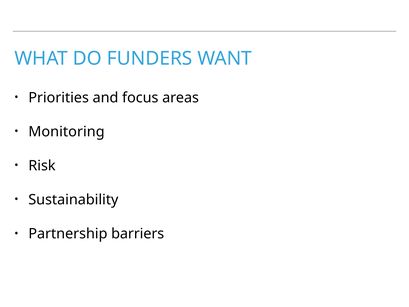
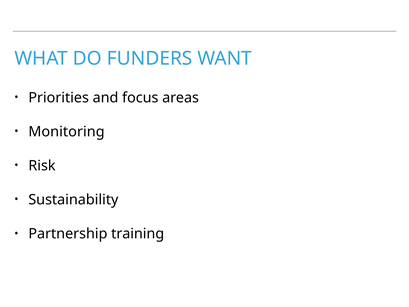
barriers: barriers -> training
